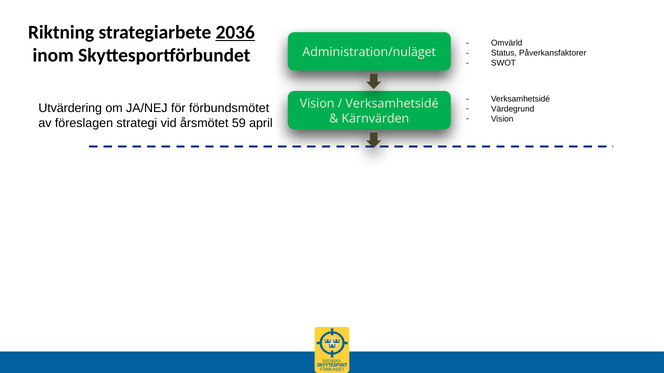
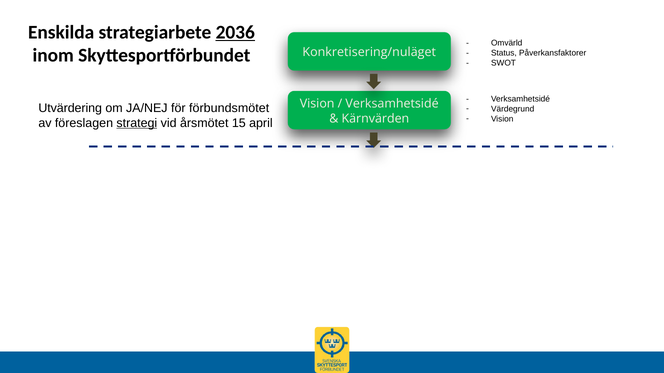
Riktning: Riktning -> Enskilda
Administration/nuläget: Administration/nuläget -> Konkretisering/nuläget
strategi underline: none -> present
59: 59 -> 15
